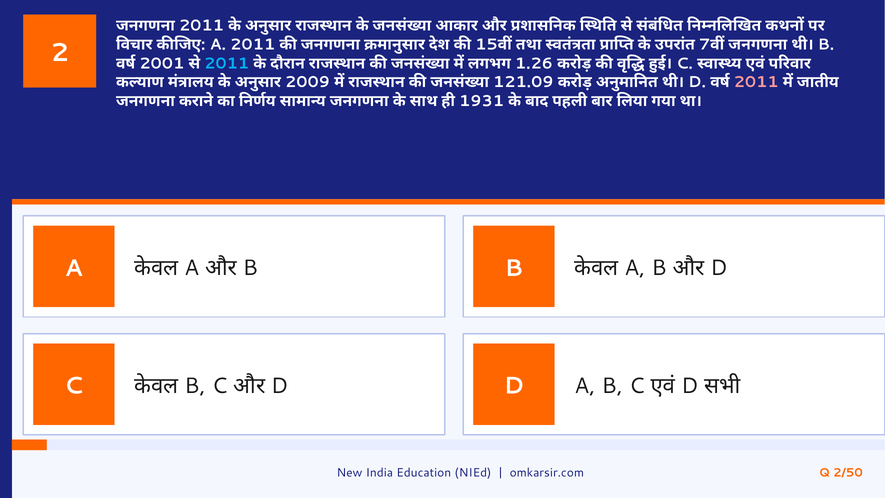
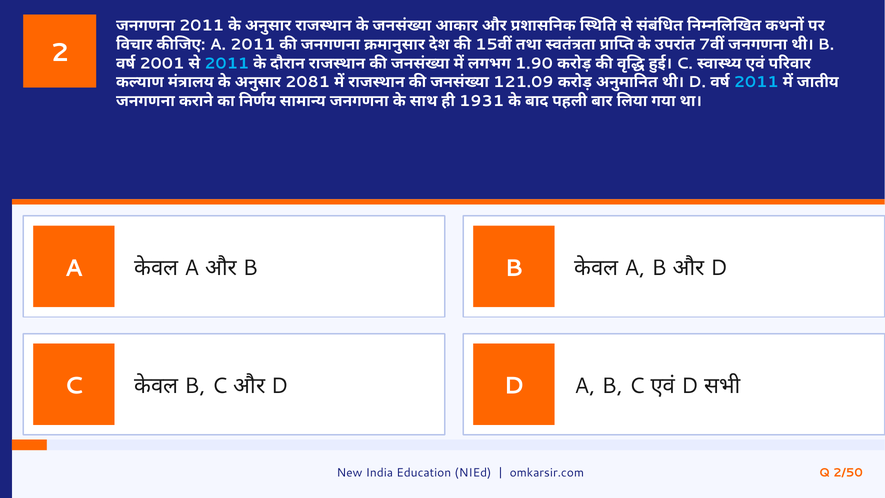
1.26: 1.26 -> 1.90
2009: 2009 -> 2081
2011 at (756, 82) colour: pink -> light blue
